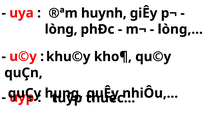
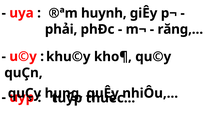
lòng: lòng -> phải
lòng,…: lòng,… -> răng,…
